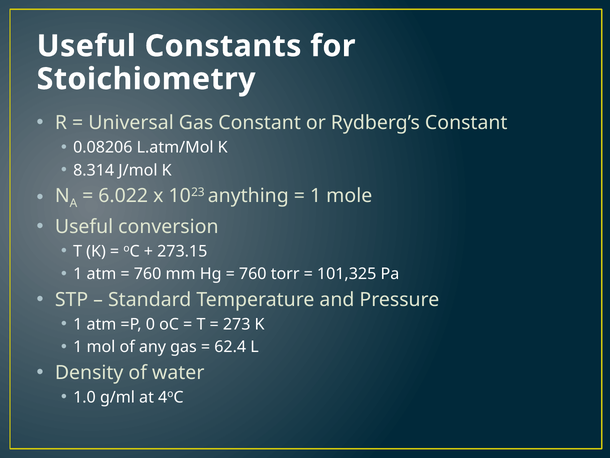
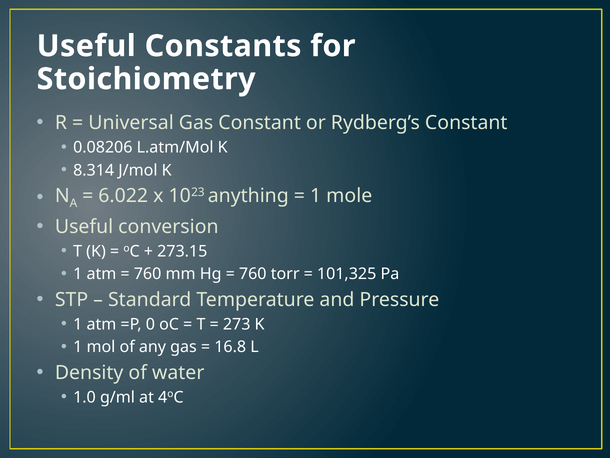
62.4: 62.4 -> 16.8
